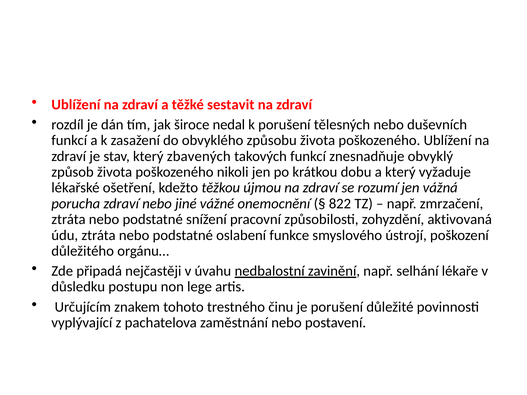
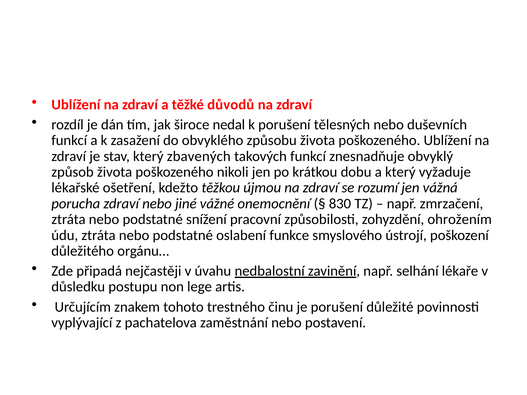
sestavit: sestavit -> důvodů
822: 822 -> 830
aktivovaná: aktivovaná -> ohrožením
